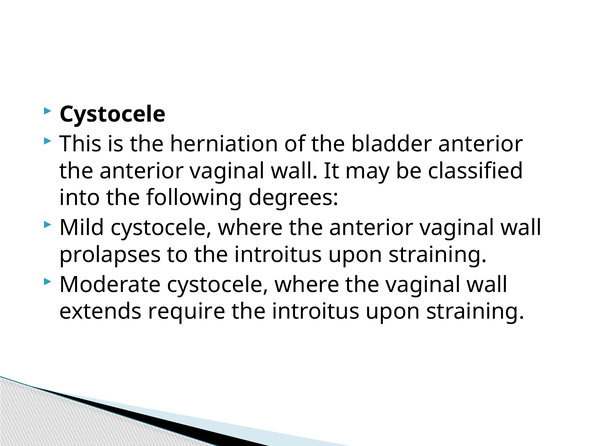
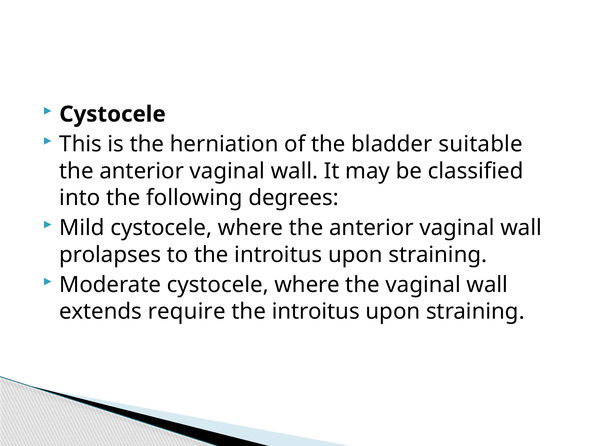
bladder anterior: anterior -> suitable
